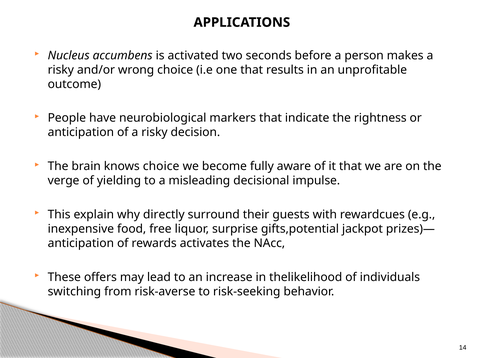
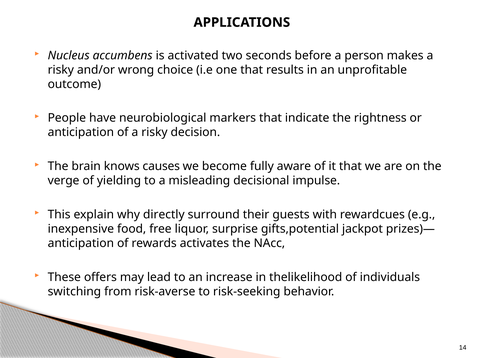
knows choice: choice -> causes
